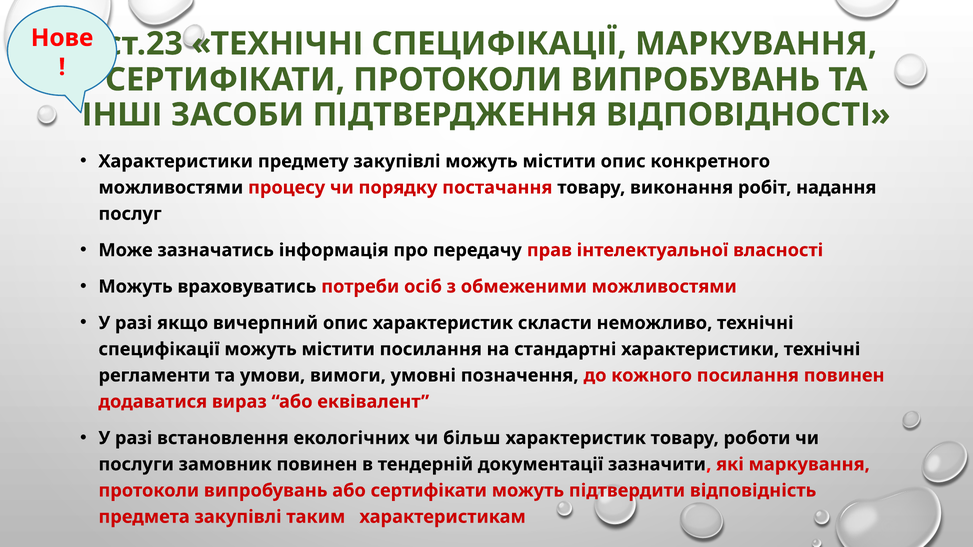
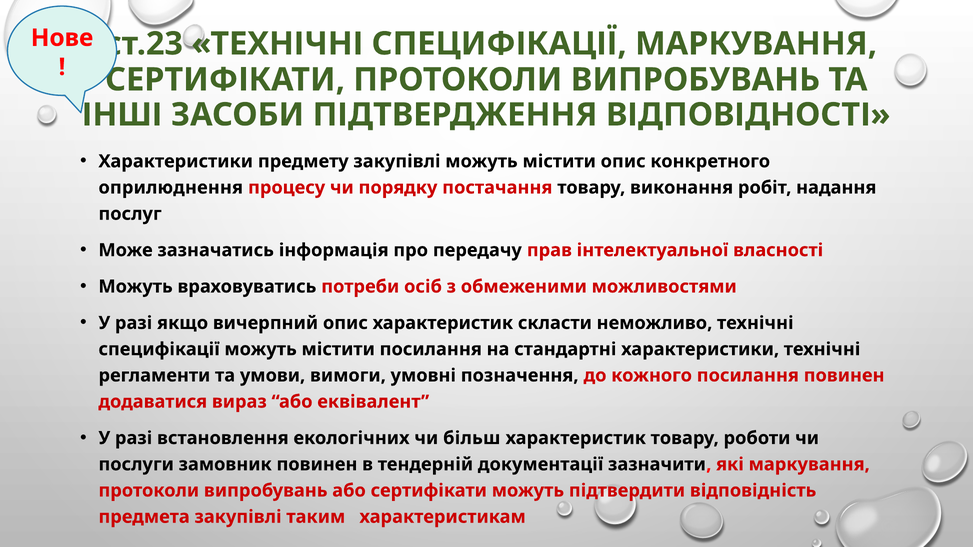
можливостями at (171, 188): можливостями -> оприлюднення
